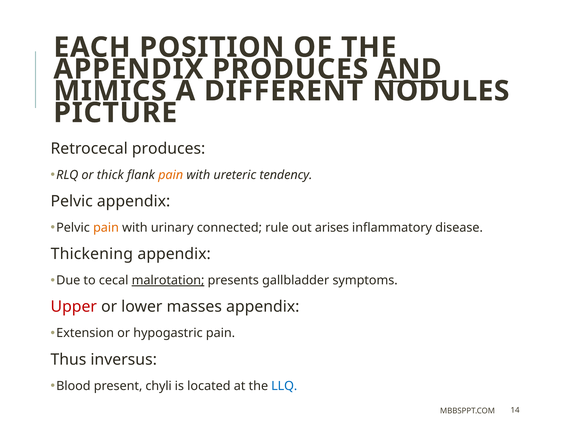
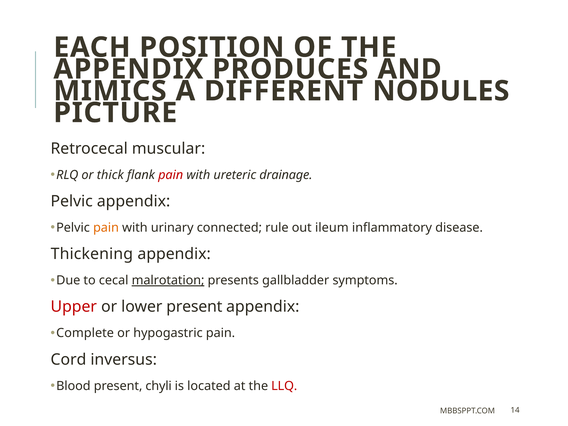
AND underline: present -> none
Retrocecal produces: produces -> muscular
pain at (171, 175) colour: orange -> red
tendency: tendency -> drainage
arises: arises -> ileum
lower masses: masses -> present
Extension: Extension -> Complete
Thus: Thus -> Cord
LLQ colour: blue -> red
